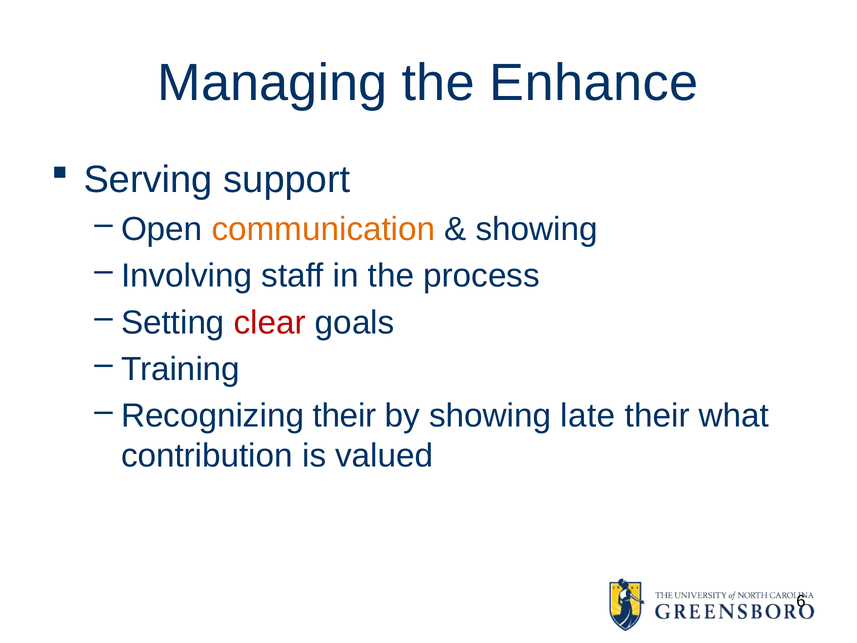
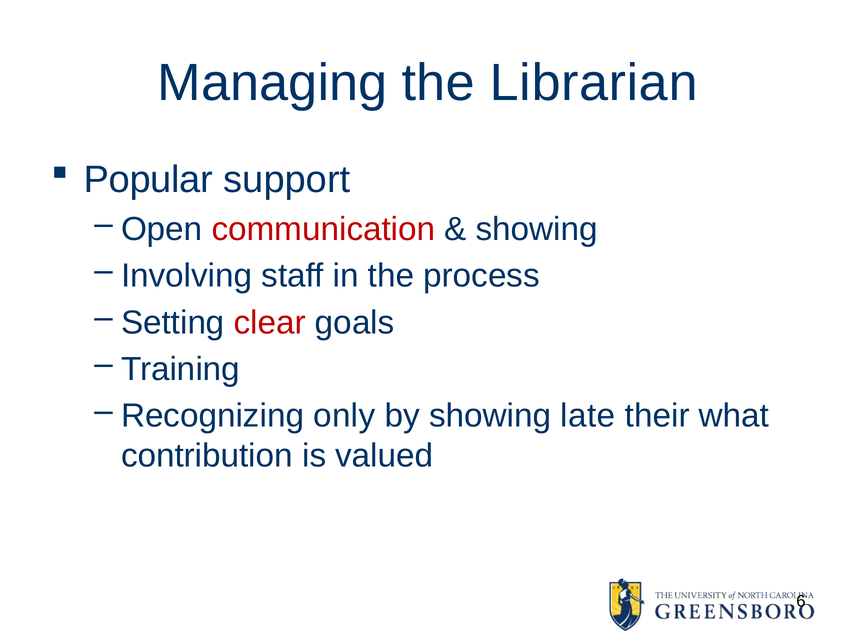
Enhance: Enhance -> Librarian
Serving: Serving -> Popular
communication colour: orange -> red
Recognizing their: their -> only
